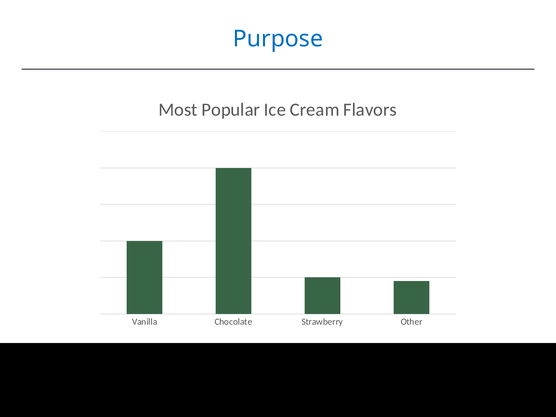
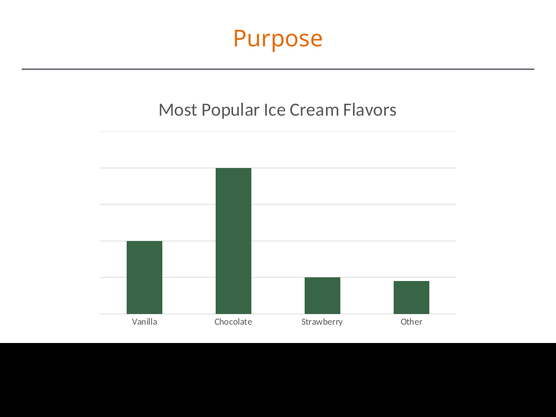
Purpose colour: blue -> orange
